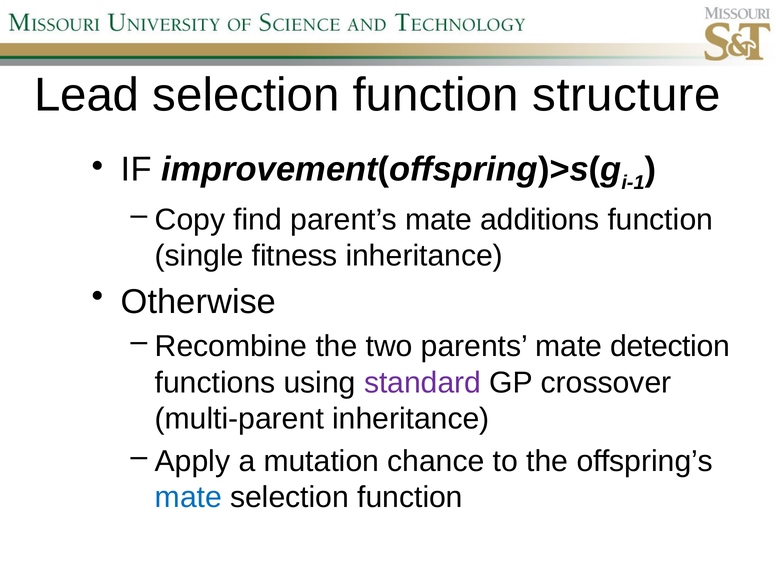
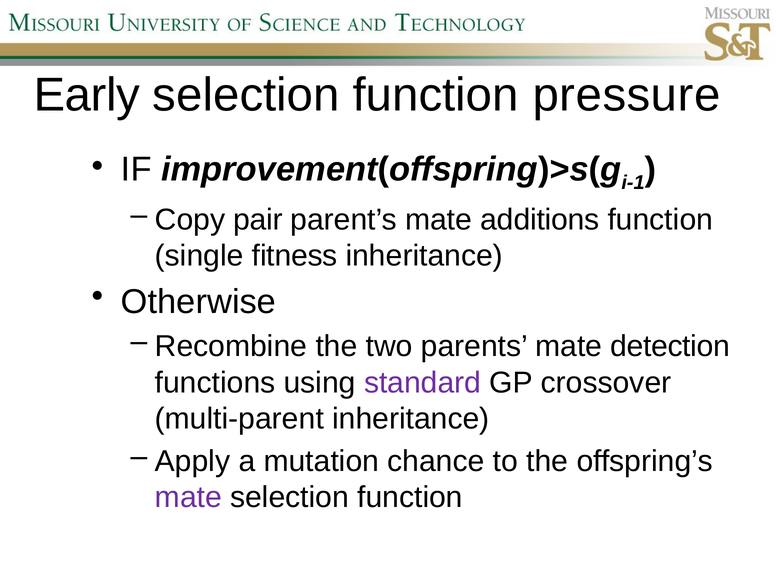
Lead: Lead -> Early
structure: structure -> pressure
find: find -> pair
mate at (188, 497) colour: blue -> purple
